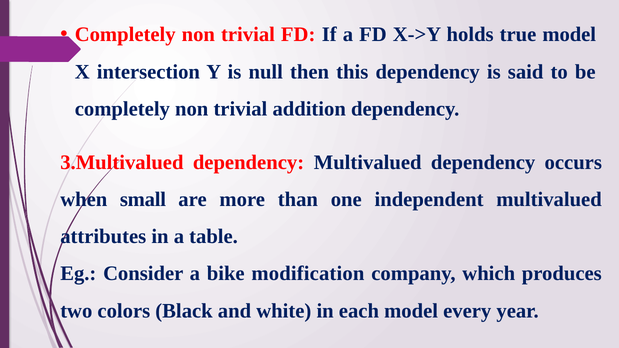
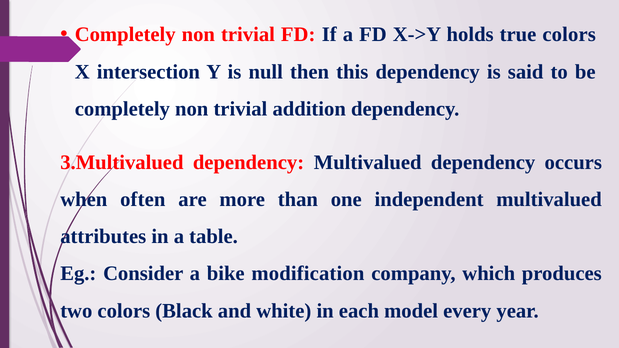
true model: model -> colors
small: small -> often
